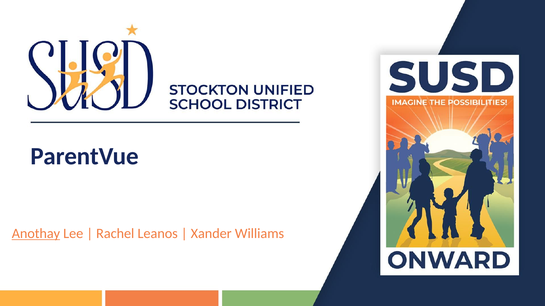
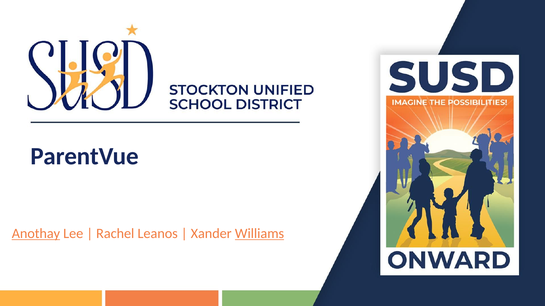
Williams underline: none -> present
